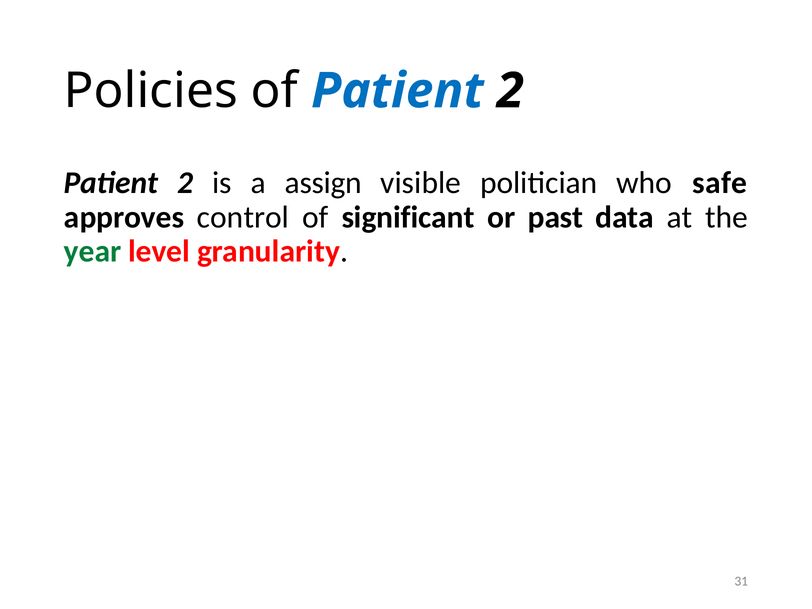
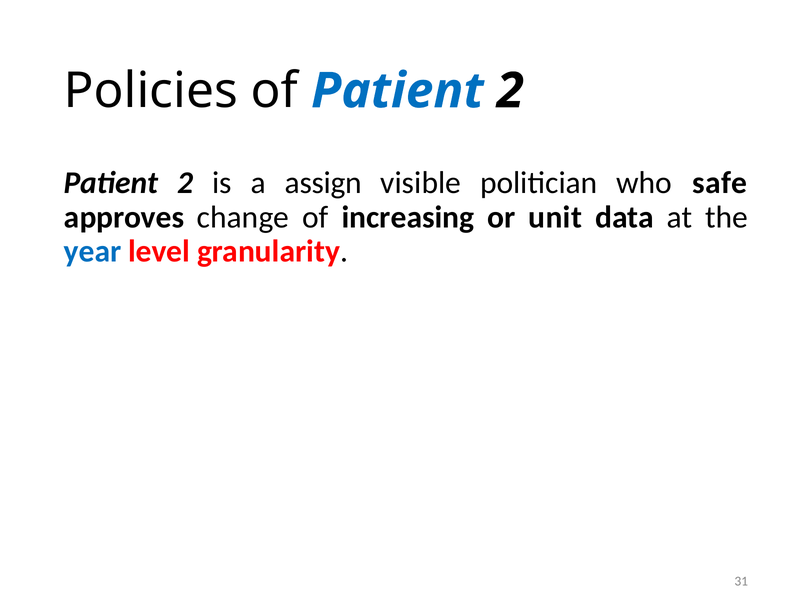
control: control -> change
significant: significant -> increasing
past: past -> unit
year colour: green -> blue
